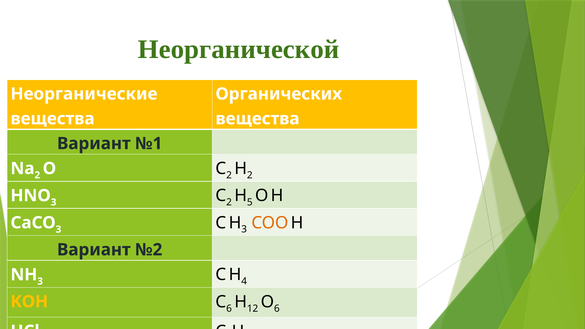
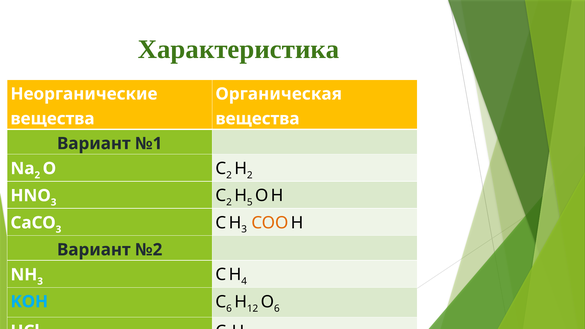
Неорганической: Неорганической -> Характеристика
Органических: Органических -> Органическая
KOH colour: yellow -> light blue
